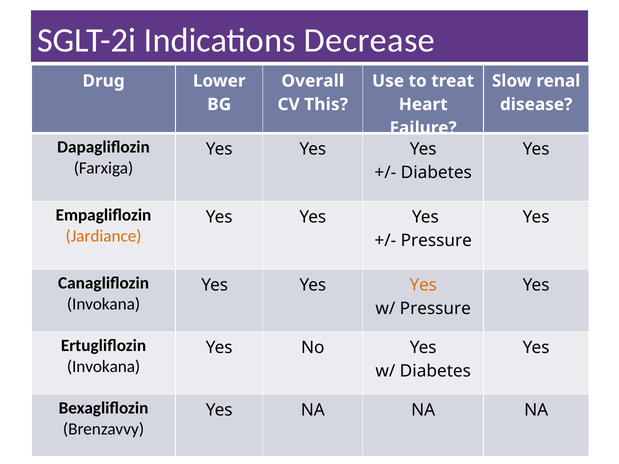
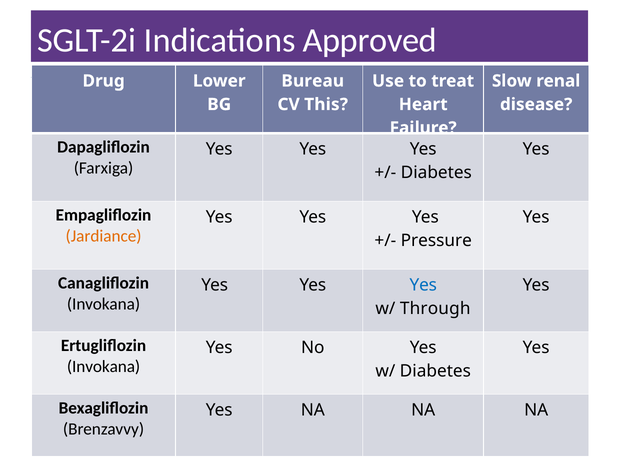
Decrease: Decrease -> Approved
Overall: Overall -> Bureau
Yes at (423, 285) colour: orange -> blue
w/ Pressure: Pressure -> Through
